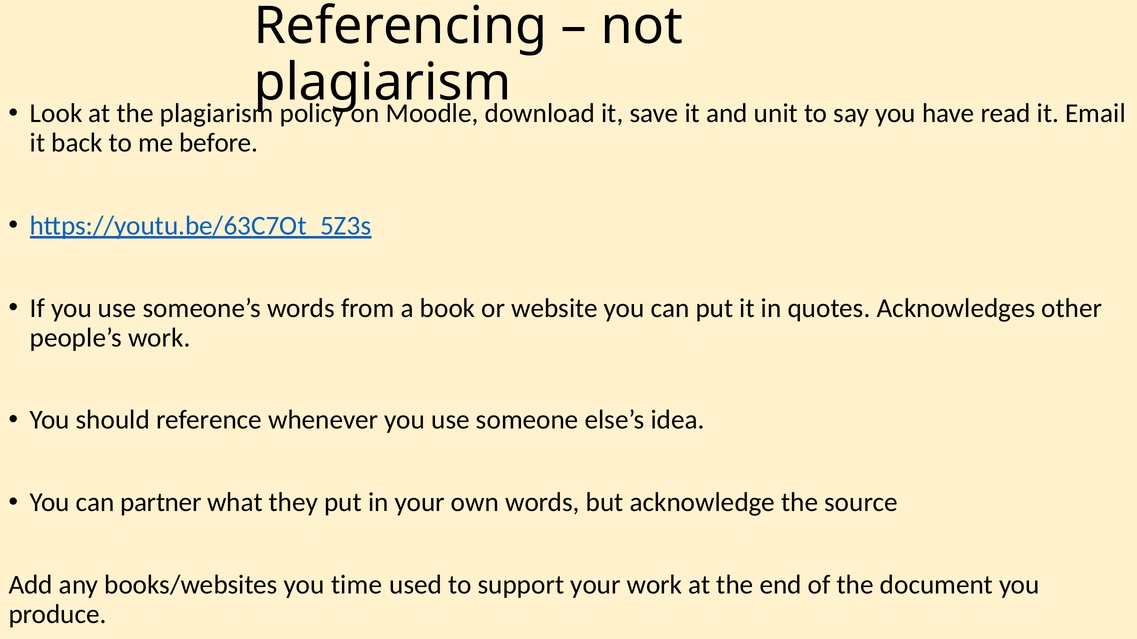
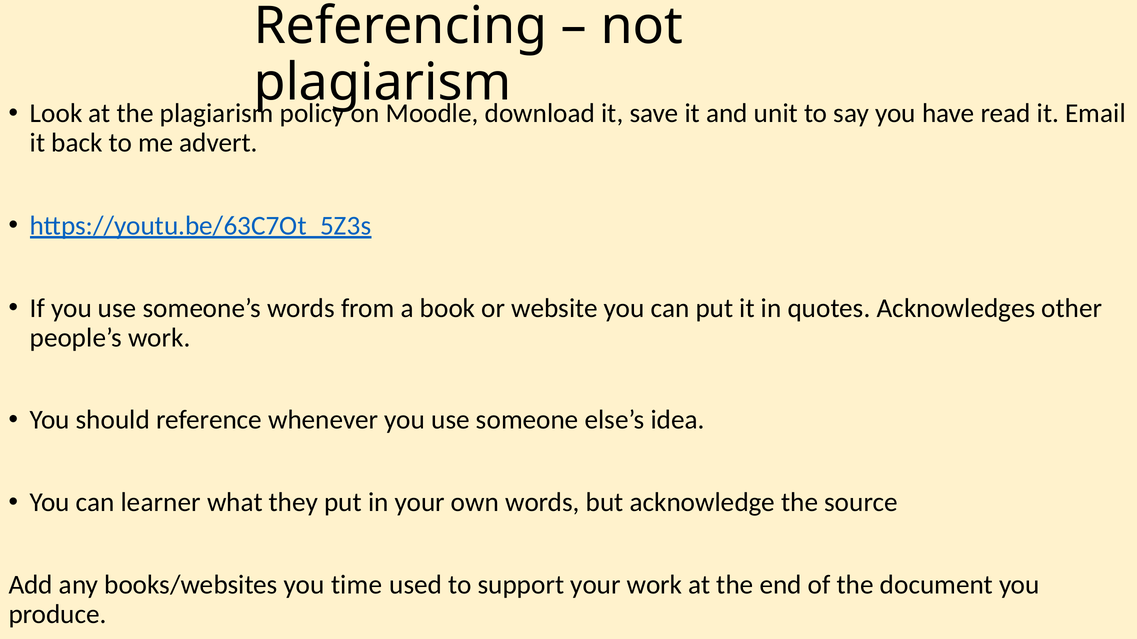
before: before -> advert
partner: partner -> learner
